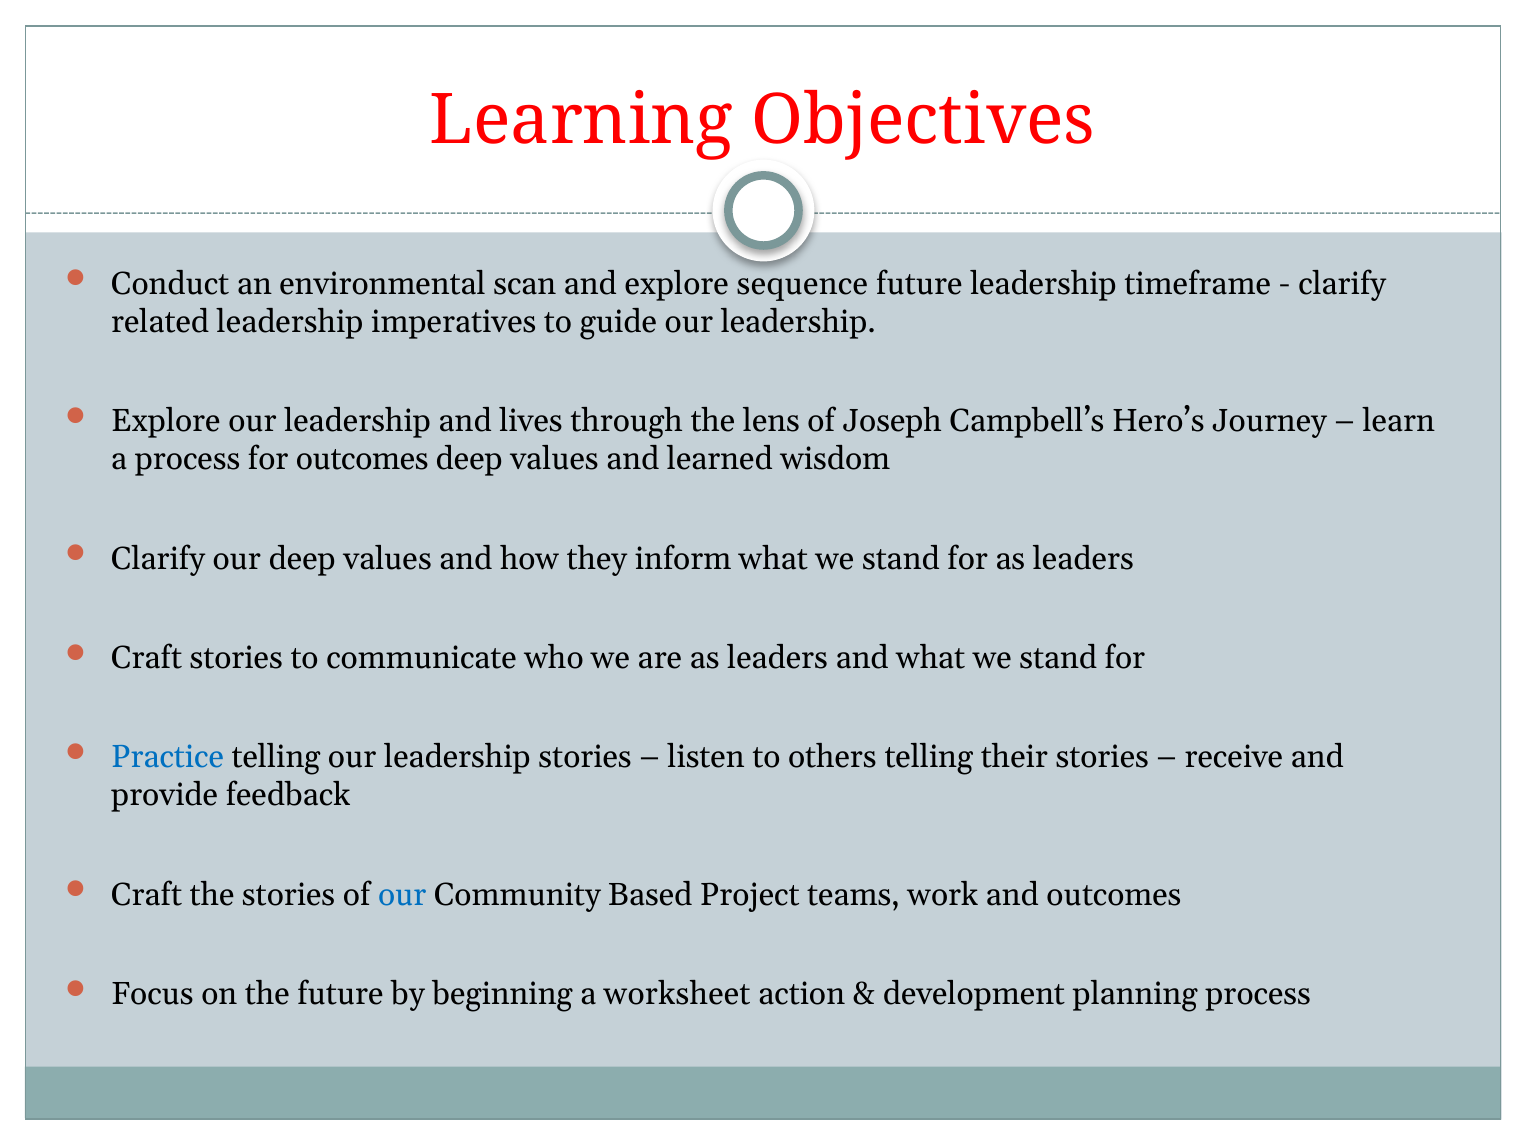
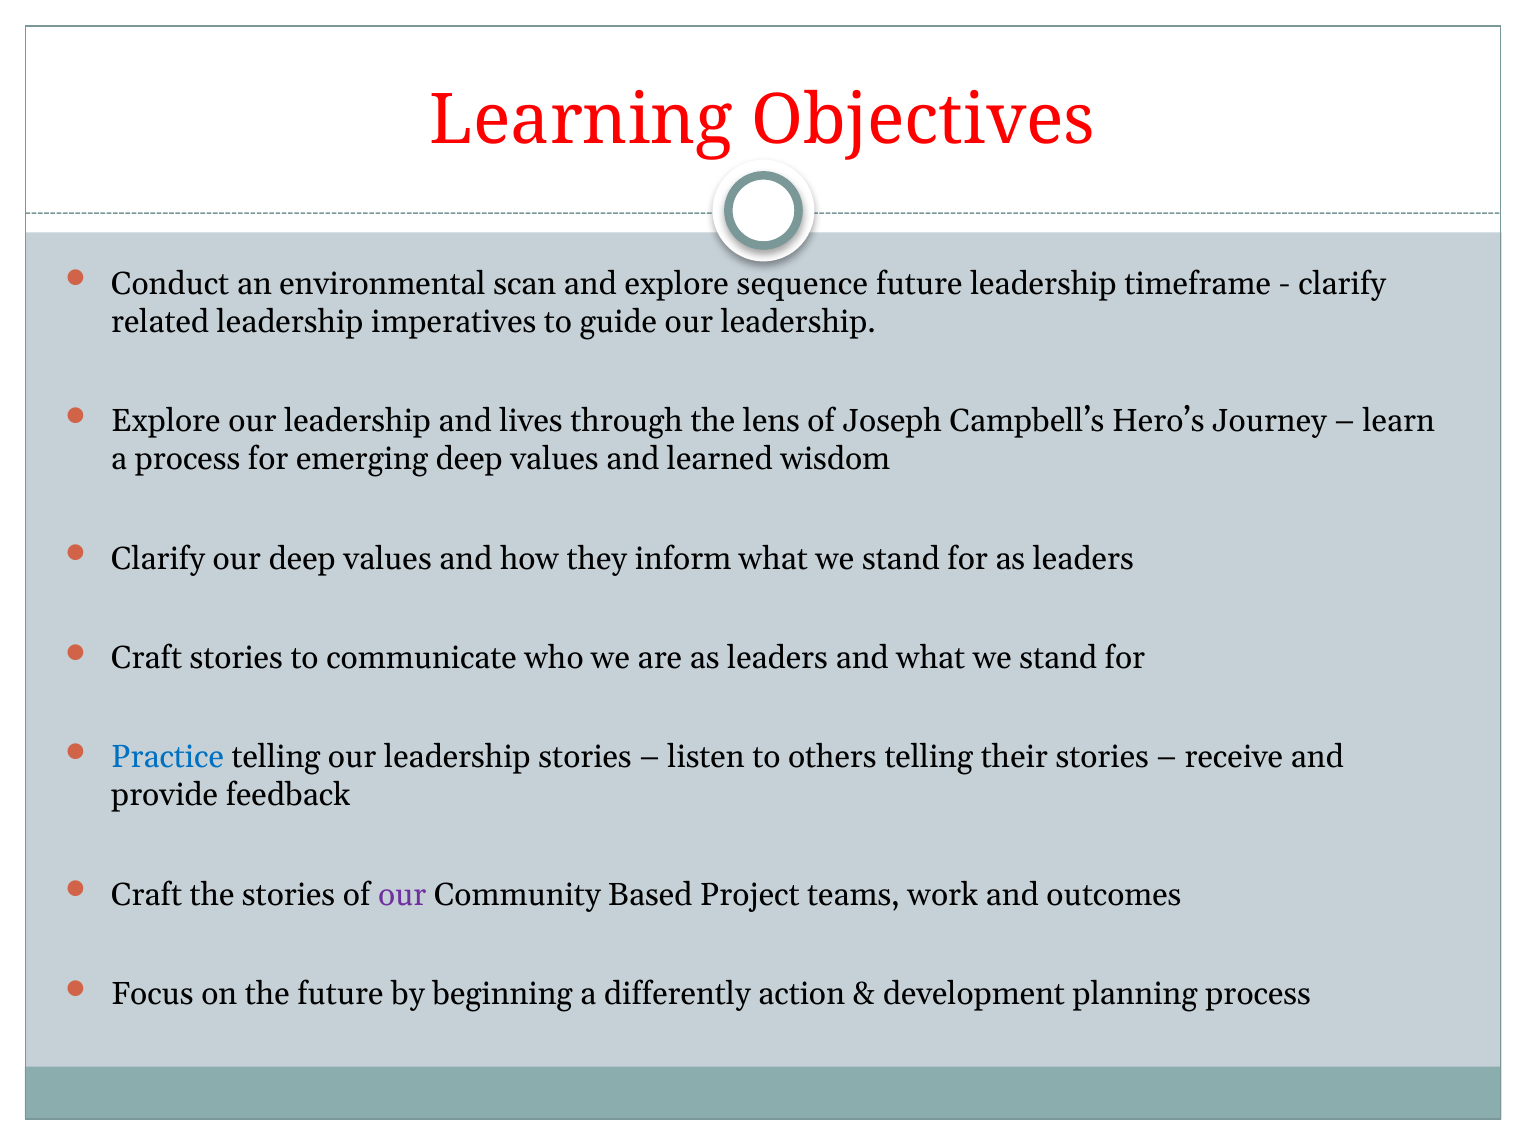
for outcomes: outcomes -> emerging
our at (402, 895) colour: blue -> purple
worksheet: worksheet -> differently
